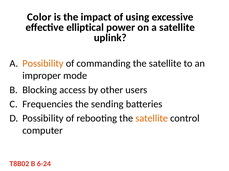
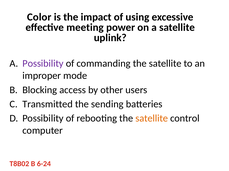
elliptical: elliptical -> meeting
Possibility at (43, 64) colour: orange -> purple
Frequencies: Frequencies -> Transmitted
